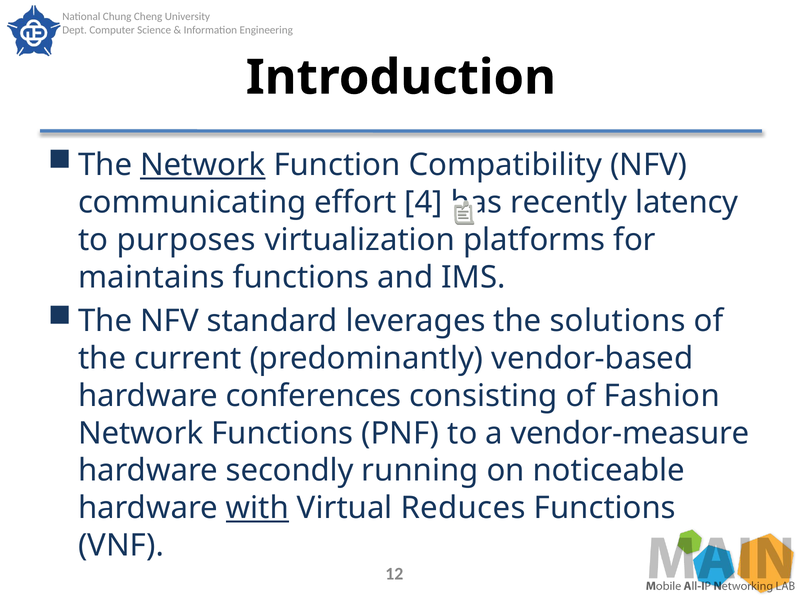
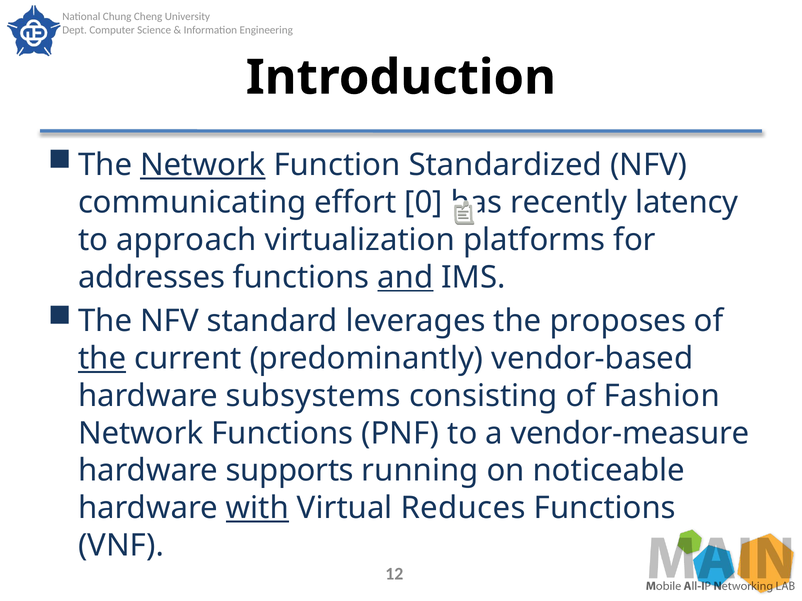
Compatibility: Compatibility -> Standardized
4: 4 -> 0
purposes: purposes -> approach
maintains: maintains -> addresses
and underline: none -> present
solutions: solutions -> proposes
the at (102, 359) underline: none -> present
conferences: conferences -> subsystems
secondly: secondly -> supports
